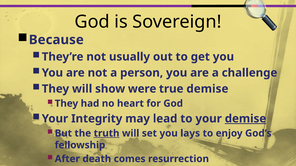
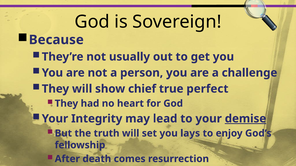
were: were -> chief
true demise: demise -> perfect
truth underline: present -> none
